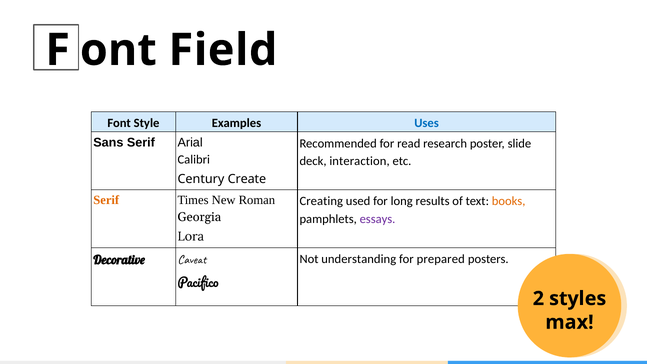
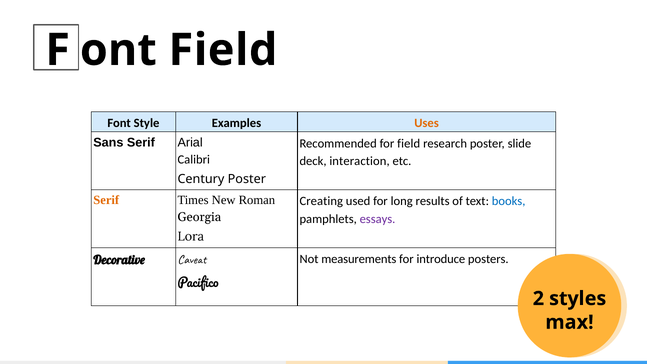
Uses colour: blue -> orange
for read: read -> field
Century Create: Create -> Poster
books colour: orange -> blue
understanding: understanding -> measurements
prepared: prepared -> introduce
